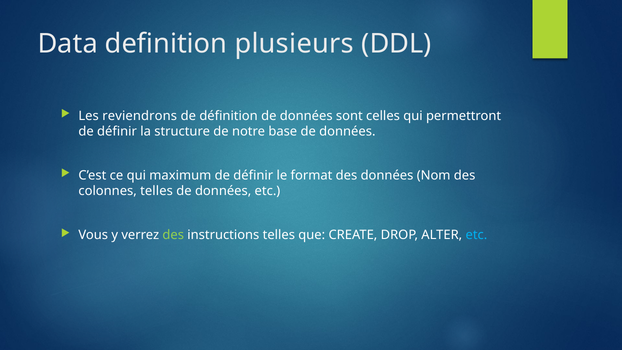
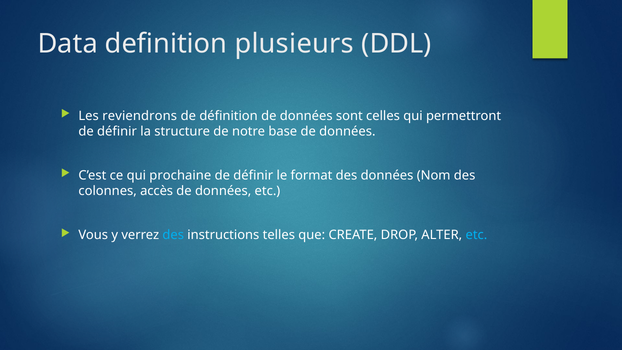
maximum: maximum -> prochaine
colonnes telles: telles -> accès
des at (173, 235) colour: light green -> light blue
